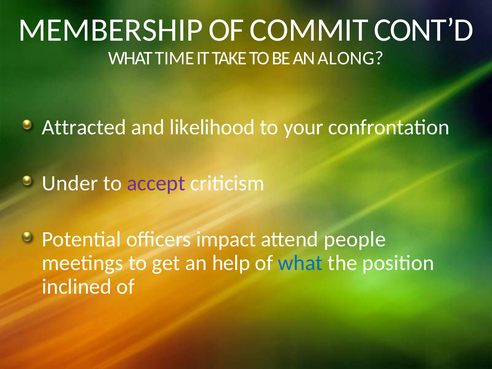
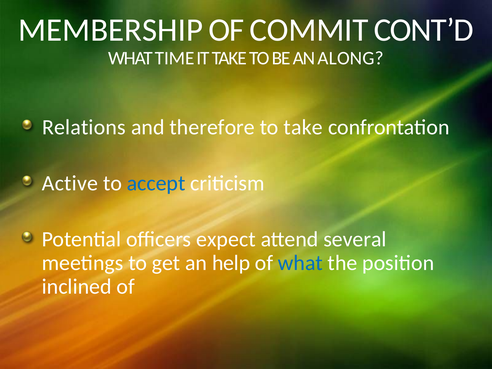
Attracted: Attracted -> Relations
likelihood: likelihood -> therefore
to your: your -> take
Under: Under -> Active
accept colour: purple -> blue
impact: impact -> expect
people: people -> several
